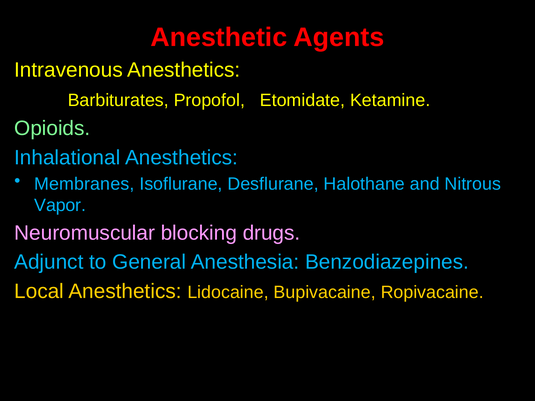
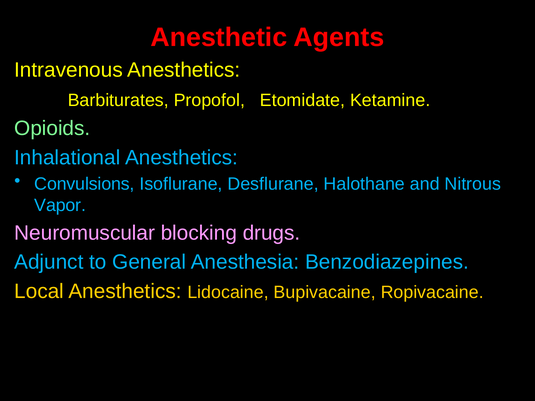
Membranes: Membranes -> Convulsions
